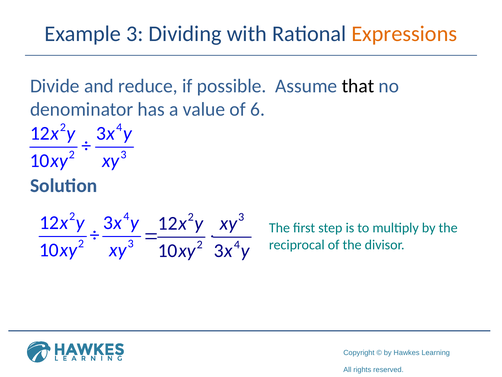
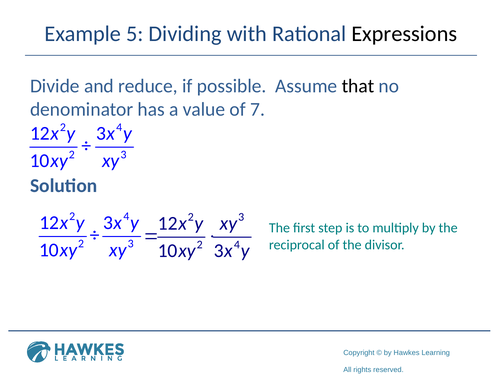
Example 3: 3 -> 5
Expressions colour: orange -> black
6: 6 -> 7
